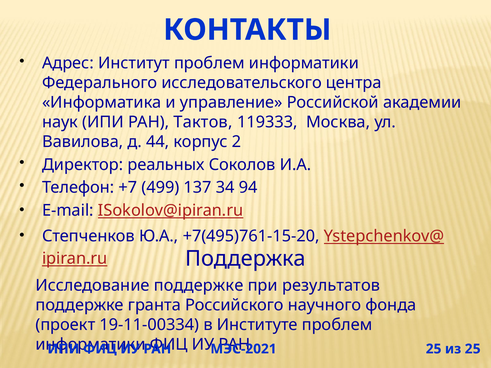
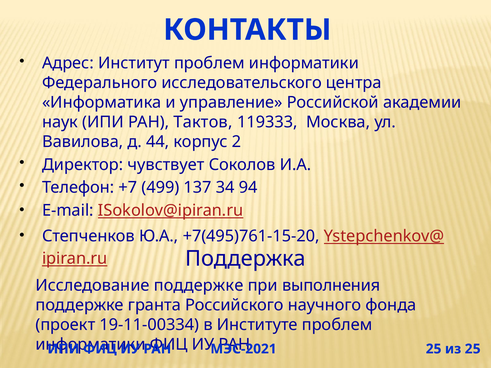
реальных: реальных -> чувствует
результатов: результатов -> выполнения
